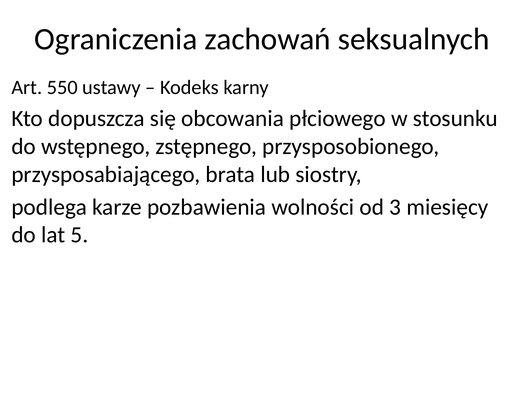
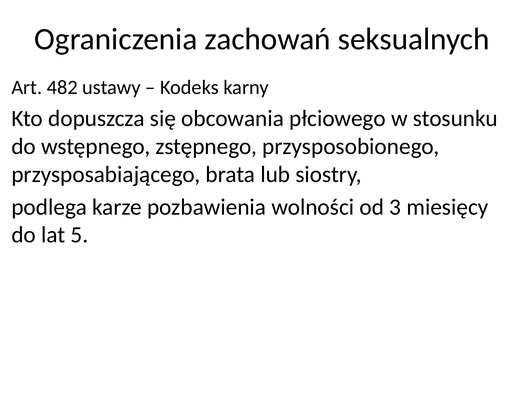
550: 550 -> 482
